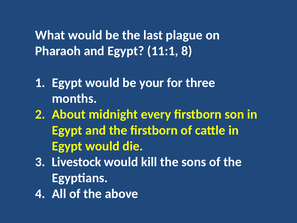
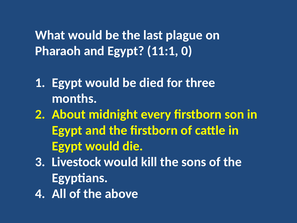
8: 8 -> 0
your: your -> died
